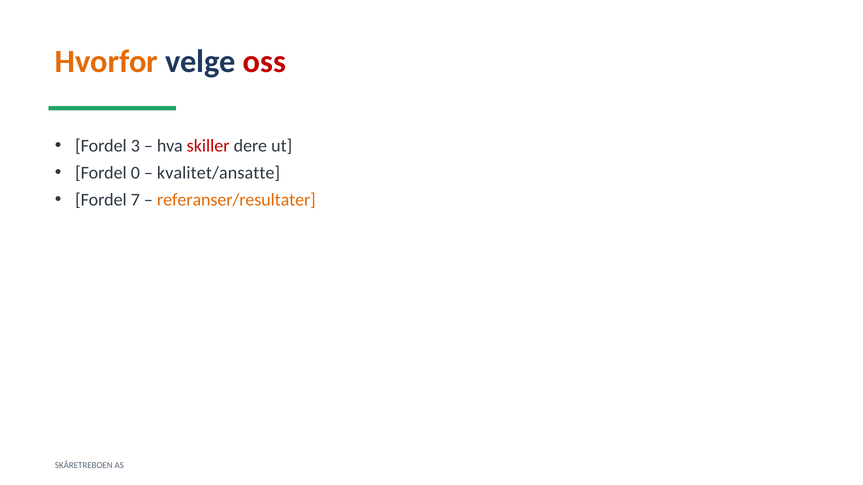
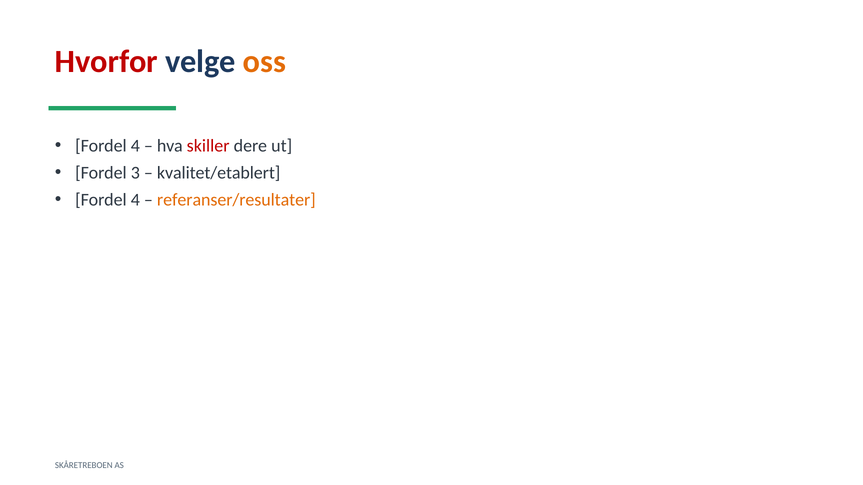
Hvorfor colour: orange -> red
oss colour: red -> orange
3 at (135, 146): 3 -> 4
0: 0 -> 3
kvalitet/ansatte: kvalitet/ansatte -> kvalitet/etablert
7 at (135, 200): 7 -> 4
